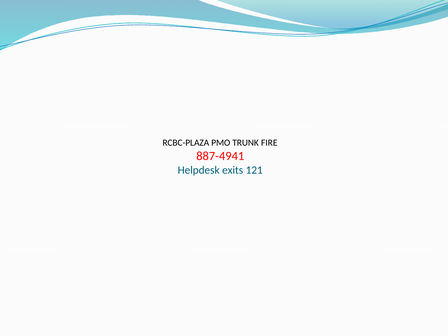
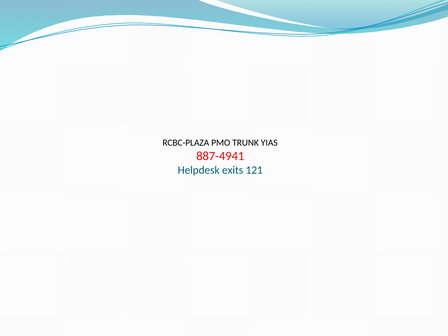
FIRE: FIRE -> YIAS
